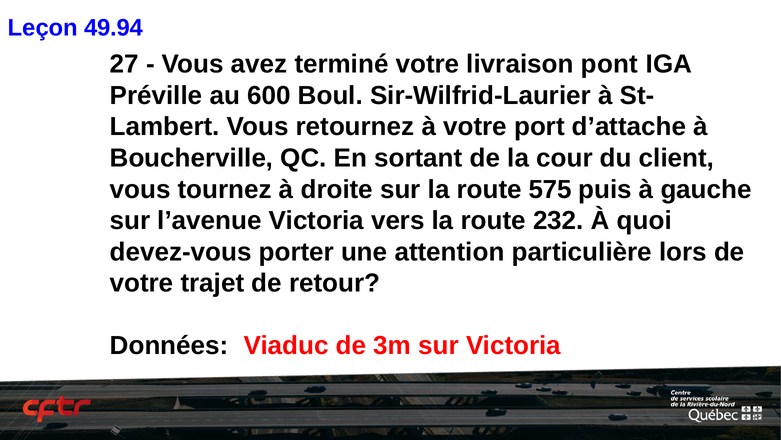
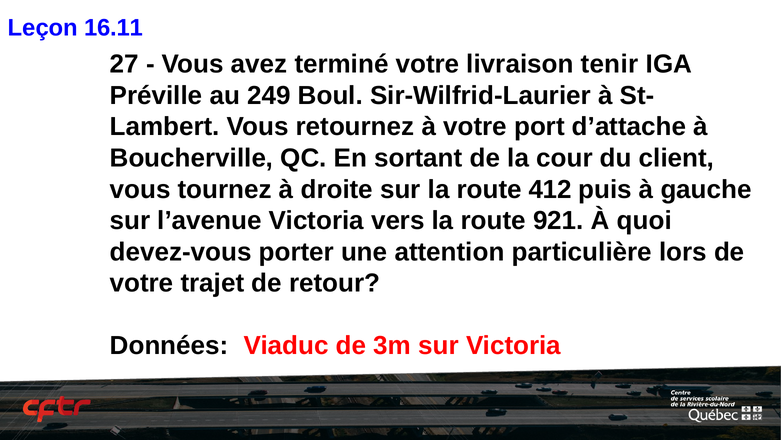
49.94: 49.94 -> 16.11
pont: pont -> tenir
600: 600 -> 249
575: 575 -> 412
232: 232 -> 921
